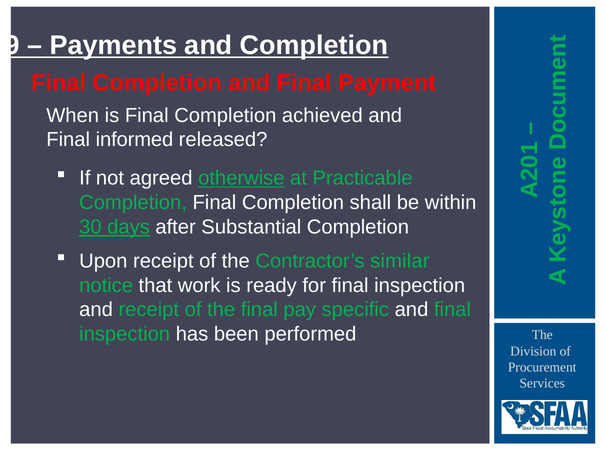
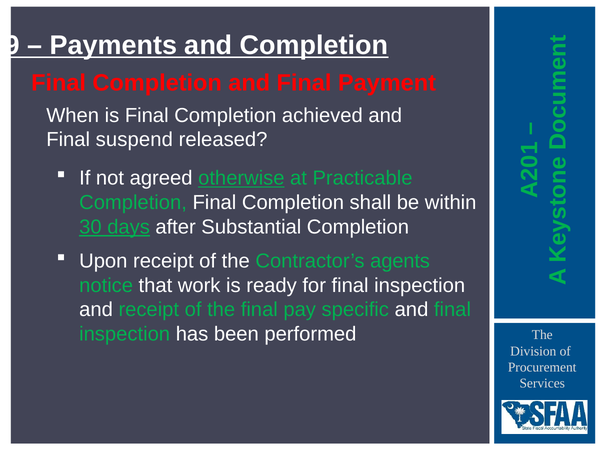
informed: informed -> suspend
similar: similar -> agents
